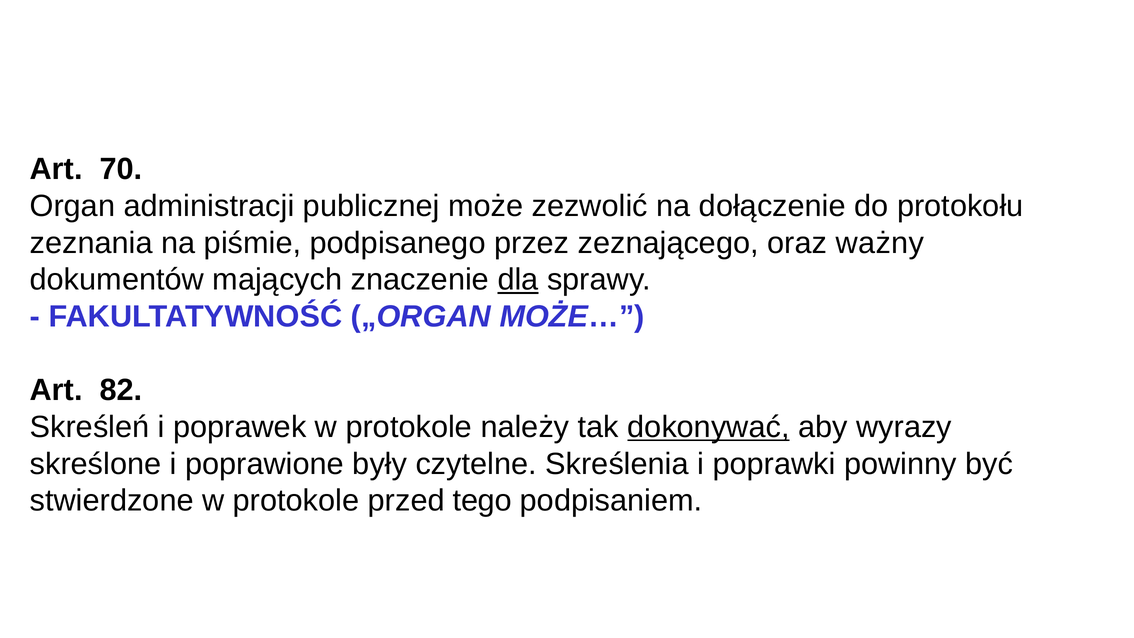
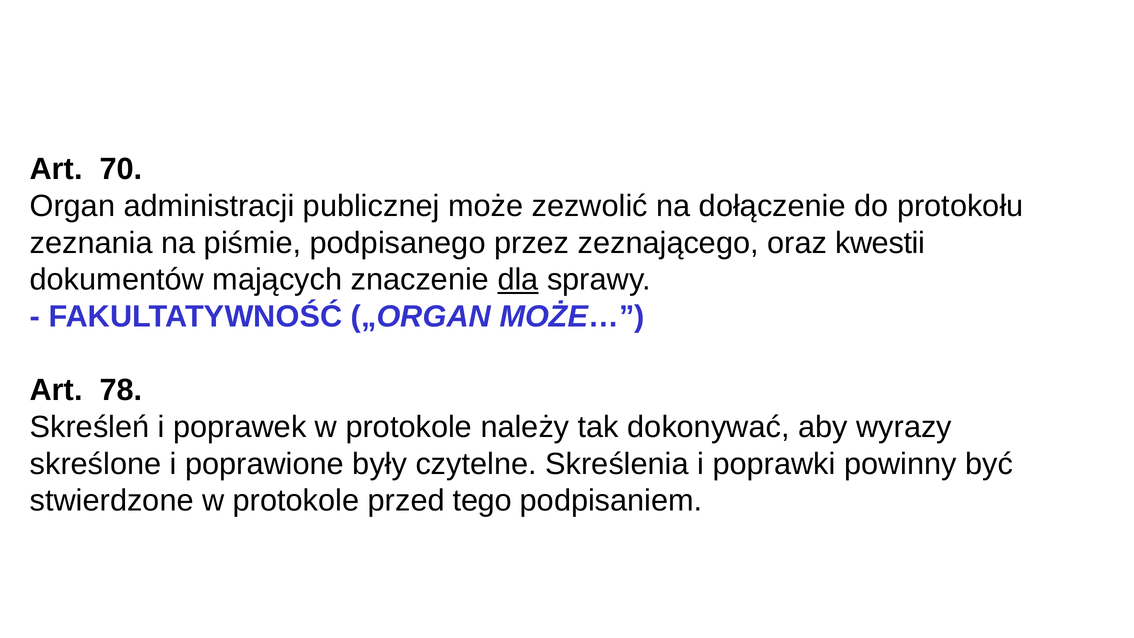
ważny: ważny -> kwestii
82: 82 -> 78
dokonywać underline: present -> none
